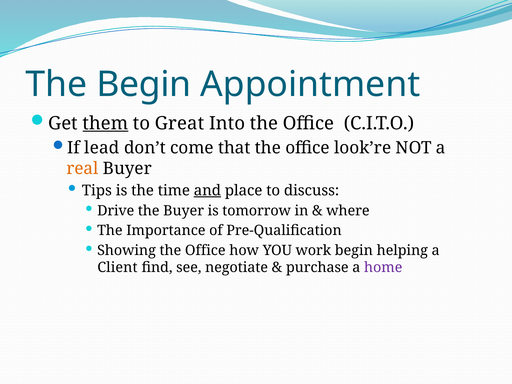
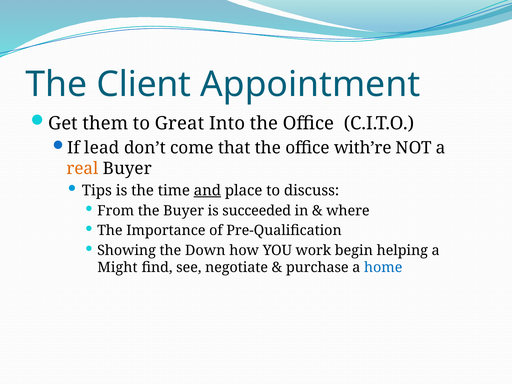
The Begin: Begin -> Client
them underline: present -> none
look’re: look’re -> with’re
Drive: Drive -> From
tomorrow: tomorrow -> succeeded
Showing the Office: Office -> Down
Client: Client -> Might
home colour: purple -> blue
